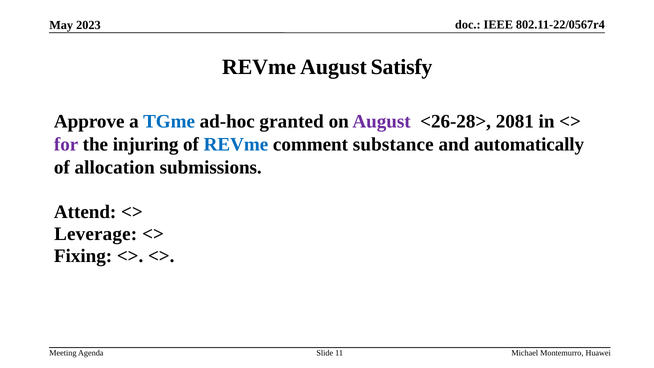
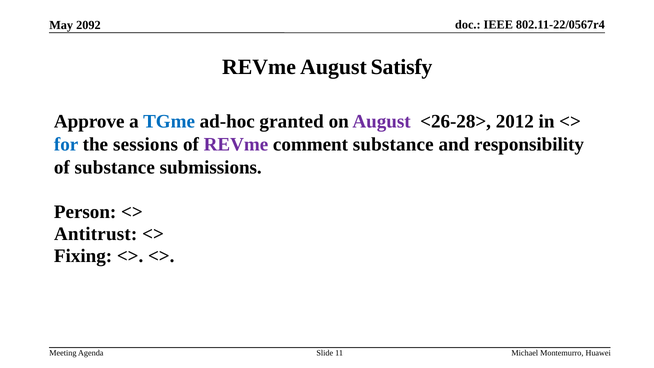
2023: 2023 -> 2092
2081: 2081 -> 2012
for colour: purple -> blue
injuring: injuring -> sessions
REVme at (236, 144) colour: blue -> purple
automatically: automatically -> responsibility
of allocation: allocation -> substance
Attend: Attend -> Person
Leverage: Leverage -> Antitrust
